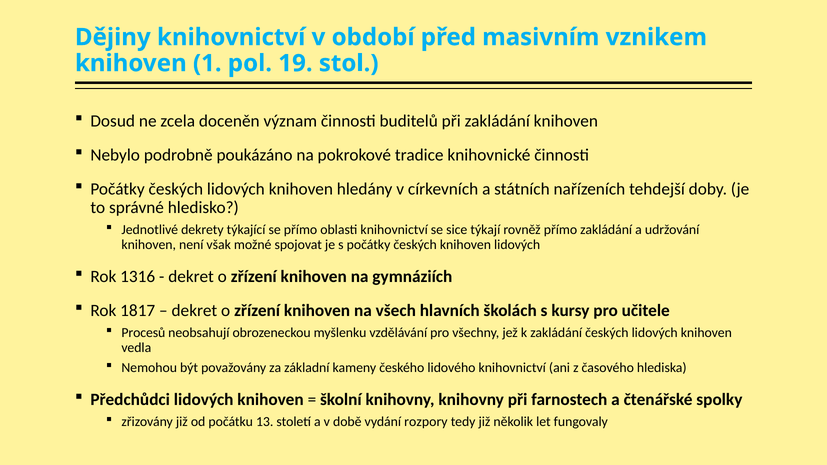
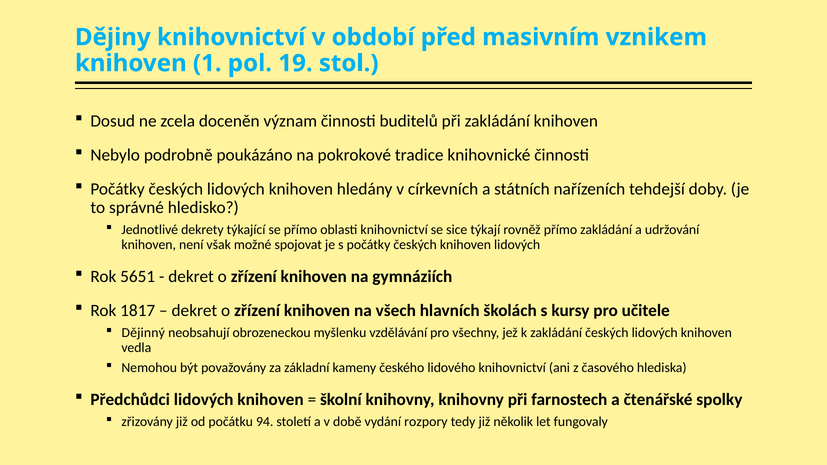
1316: 1316 -> 5651
Procesů: Procesů -> Dějinný
13: 13 -> 94
